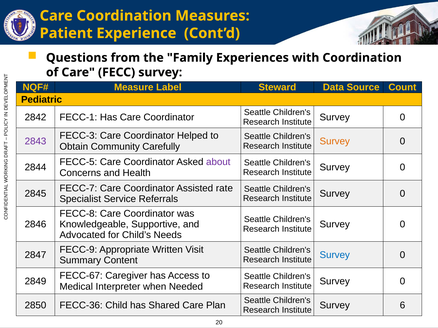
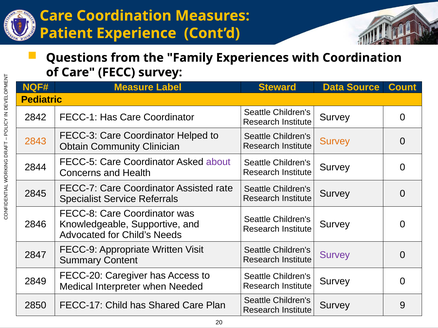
2843 colour: purple -> orange
Carefully: Carefully -> Clinician
Survey at (335, 255) colour: blue -> purple
FECC-67: FECC-67 -> FECC-20
FECC-36: FECC-36 -> FECC-17
6: 6 -> 9
